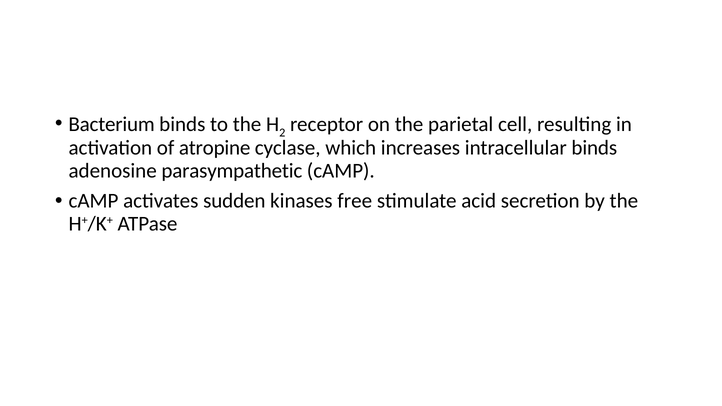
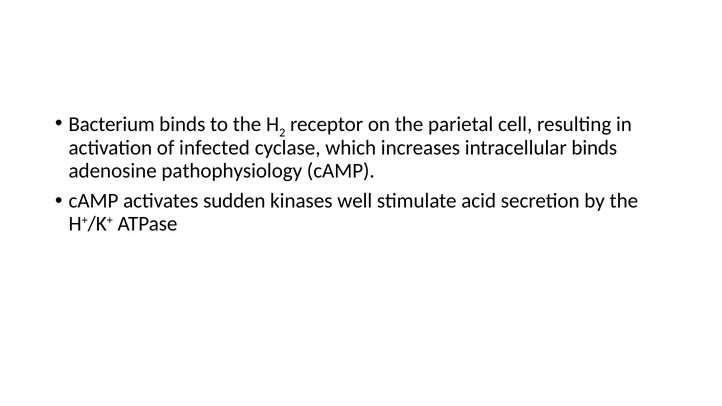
atropine: atropine -> infected
parasympathetic: parasympathetic -> pathophysiology
free: free -> well
